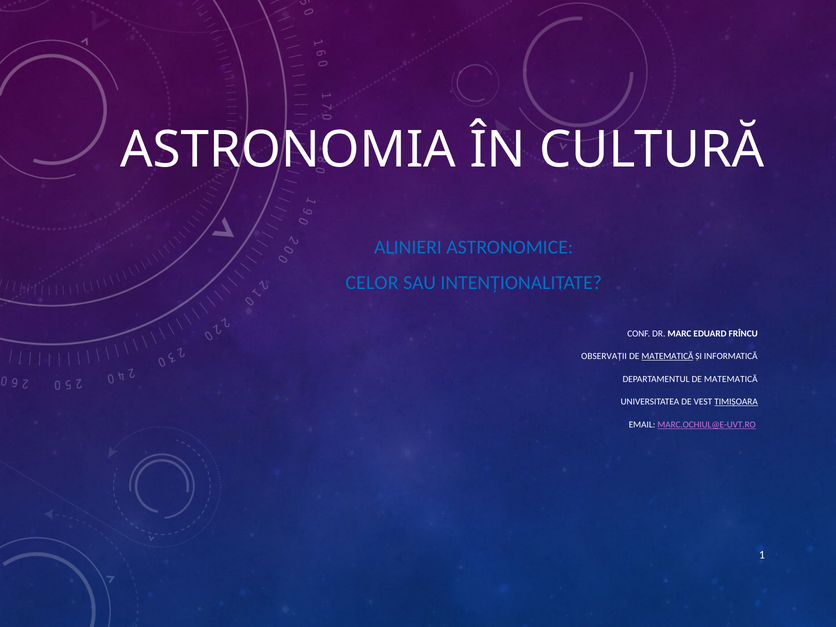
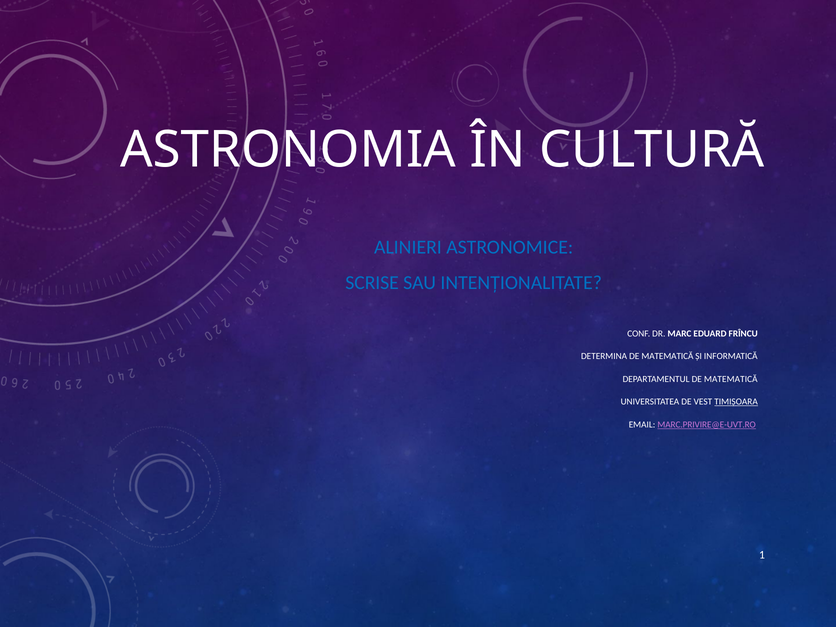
CELOR: CELOR -> SCRISE
OBSERVAȚII: OBSERVAȚII -> DETERMINA
MATEMATICĂ at (667, 356) underline: present -> none
MARC.OCHIUL@E-UVT.RO: MARC.OCHIUL@E-UVT.RO -> MARC.PRIVIRE@E-UVT.RO
